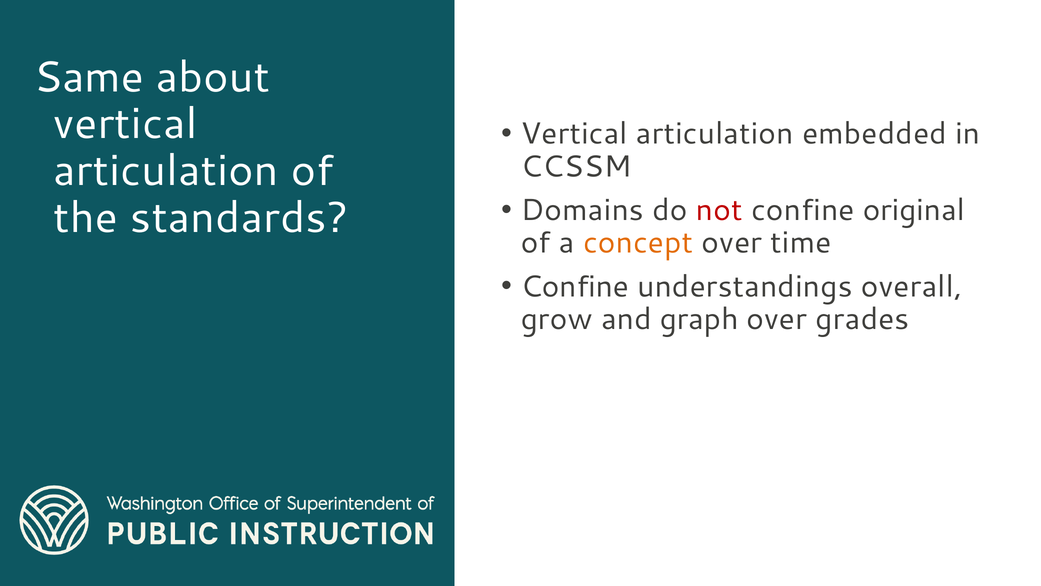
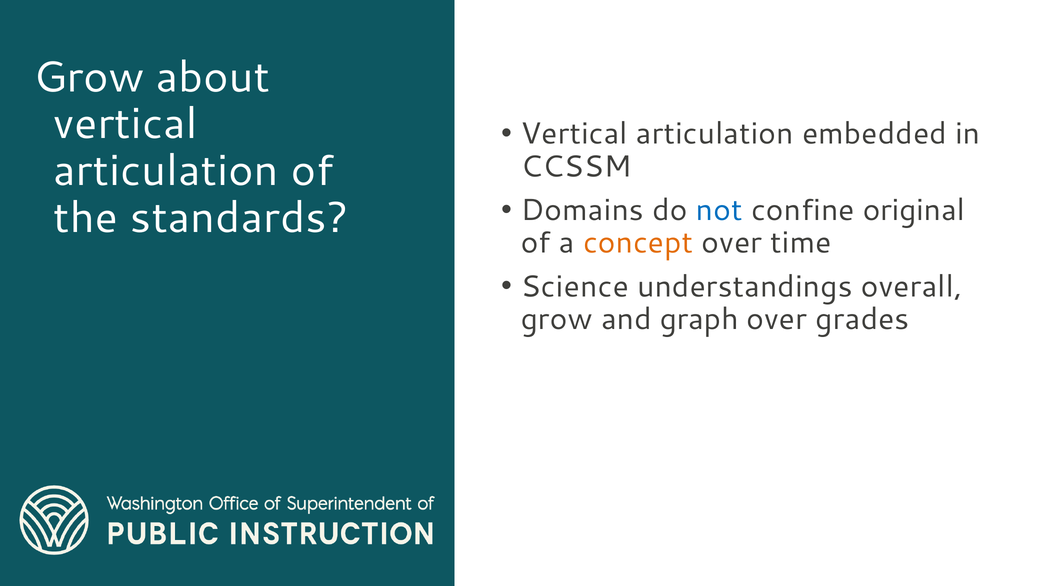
Same at (89, 77): Same -> Grow
not colour: red -> blue
Confine at (575, 286): Confine -> Science
